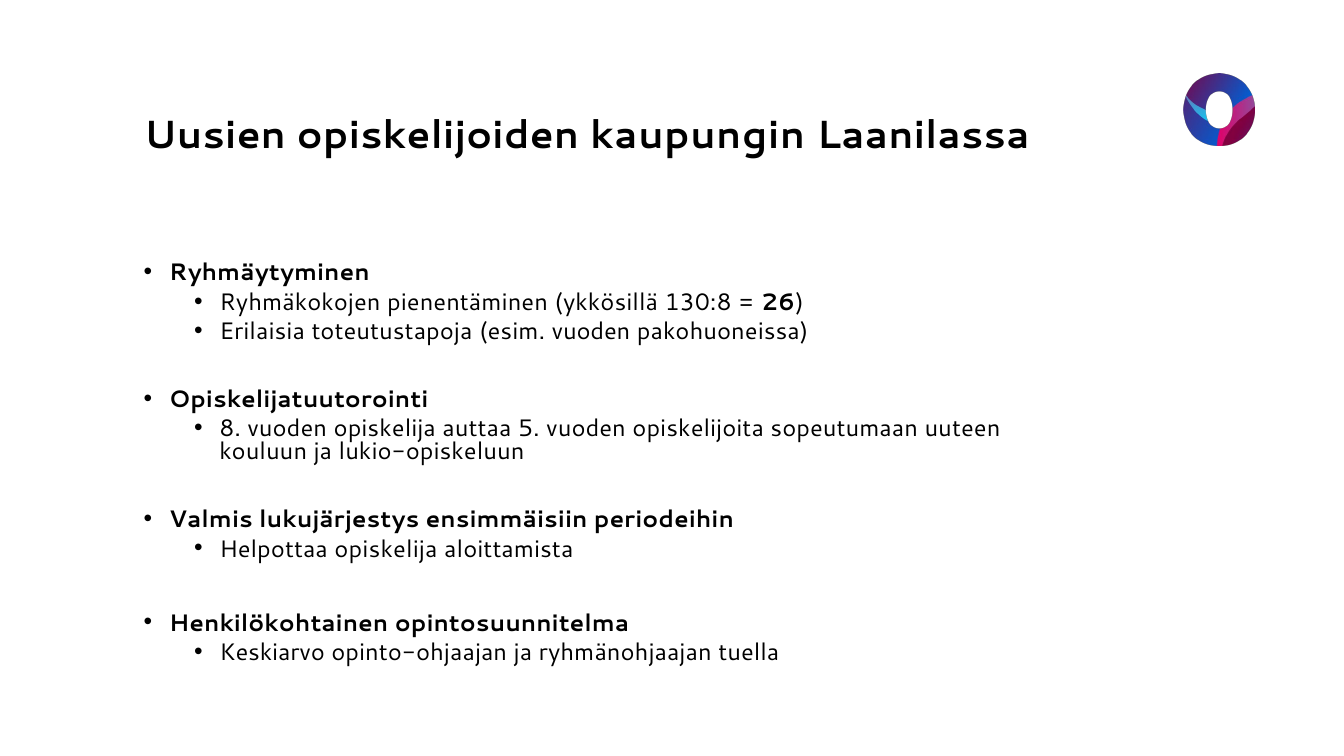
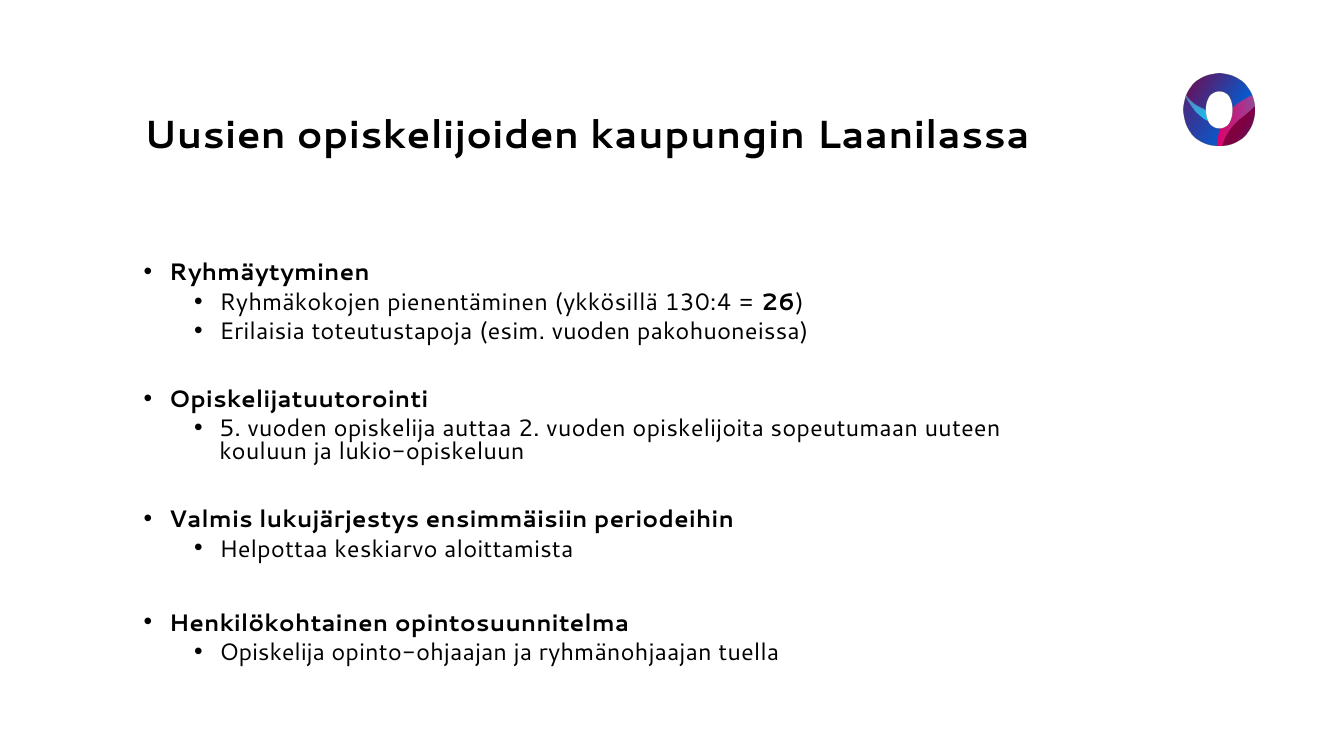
130:8: 130:8 -> 130:4
8: 8 -> 5
5: 5 -> 2
Helpottaa opiskelija: opiskelija -> keskiarvo
Keskiarvo at (272, 653): Keskiarvo -> Opiskelija
